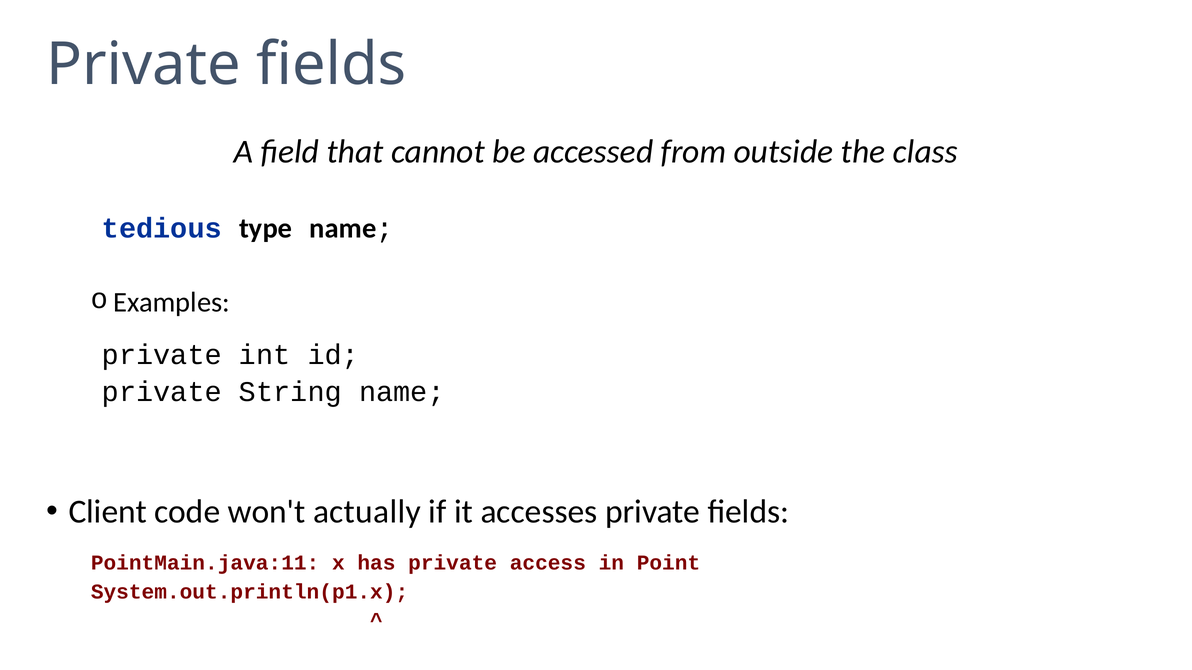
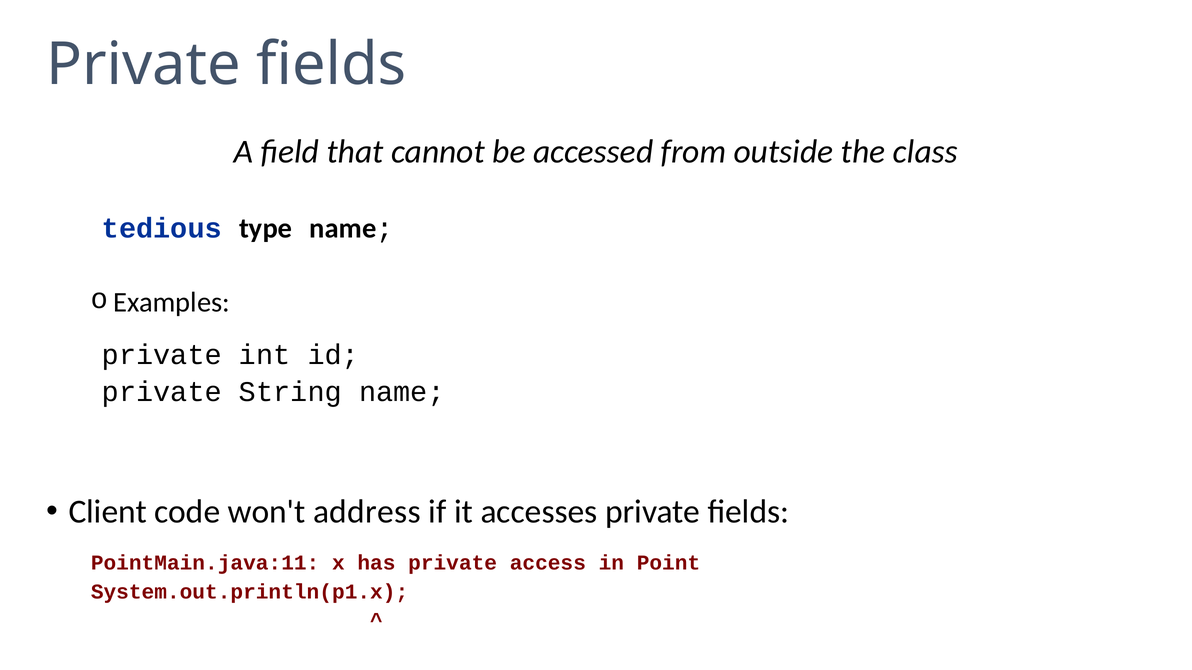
actually: actually -> address
